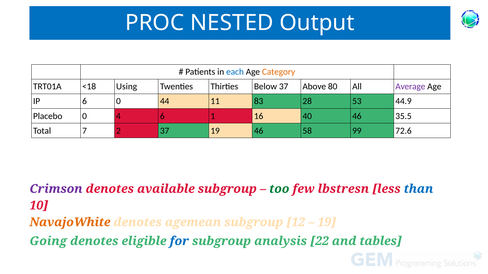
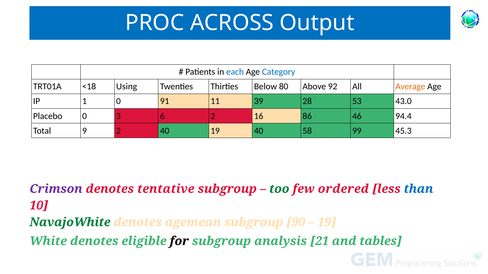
NESTED: NESTED -> ACROSS
Category colour: orange -> blue
Below 37: 37 -> 80
80: 80 -> 92
Average colour: purple -> orange
IP 6: 6 -> 1
44: 44 -> 91
83: 83 -> 39
44.9: 44.9 -> 43.0
4: 4 -> 3
6 1: 1 -> 2
40: 40 -> 86
35.5: 35.5 -> 94.4
7: 7 -> 9
2 37: 37 -> 40
19 46: 46 -> 40
72.6: 72.6 -> 45.3
available: available -> tentative
lbstresn: lbstresn -> ordered
NavajoWhite colour: orange -> green
12: 12 -> 90
Going: Going -> White
for colour: blue -> black
22: 22 -> 21
